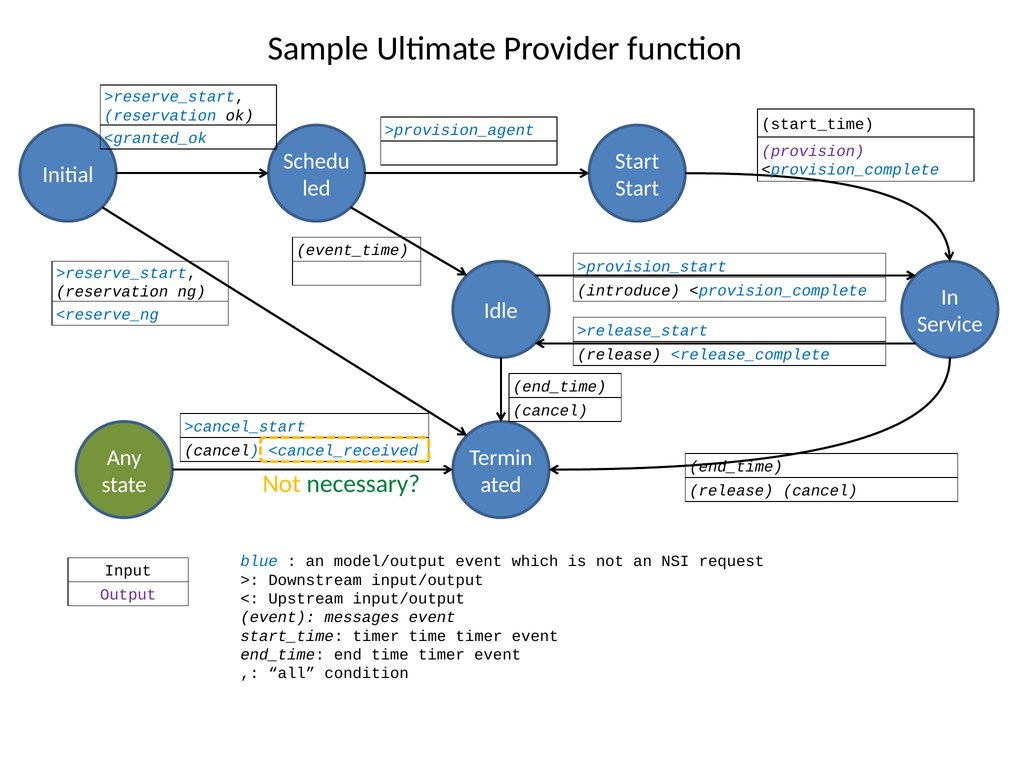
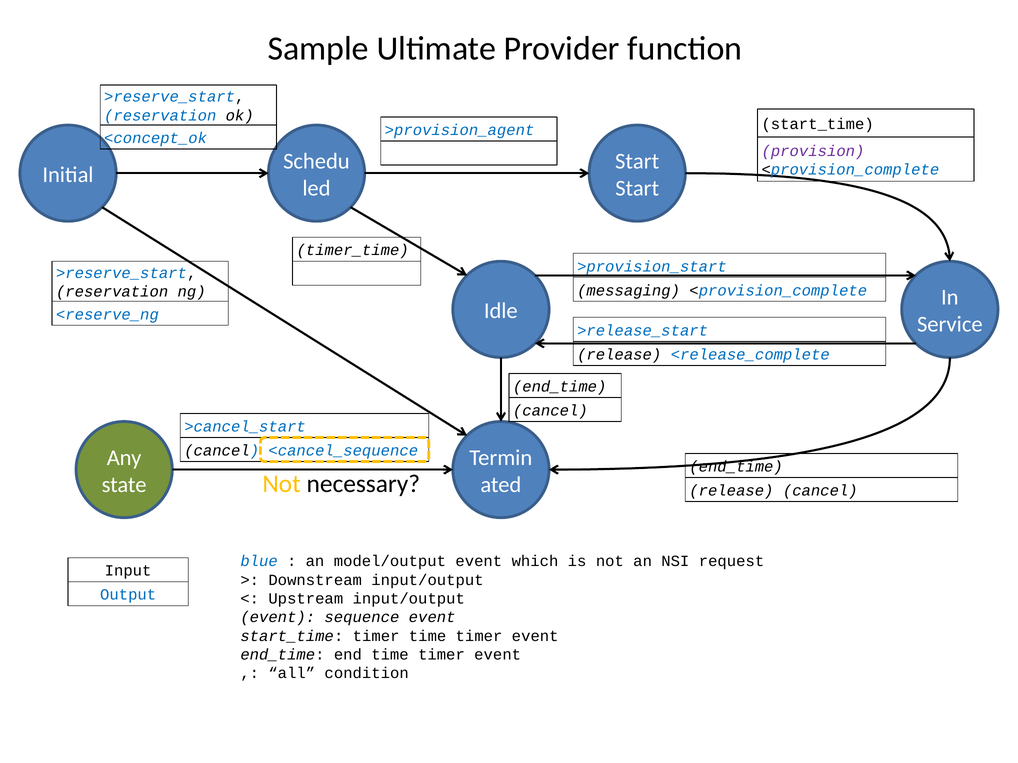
<granted_ok: <granted_ok -> <concept_ok
event_time: event_time -> timer_time
introduce: introduce -> messaging
<cancel_received: <cancel_received -> <cancel_sequence
necessary colour: green -> black
Output colour: purple -> blue
messages: messages -> sequence
